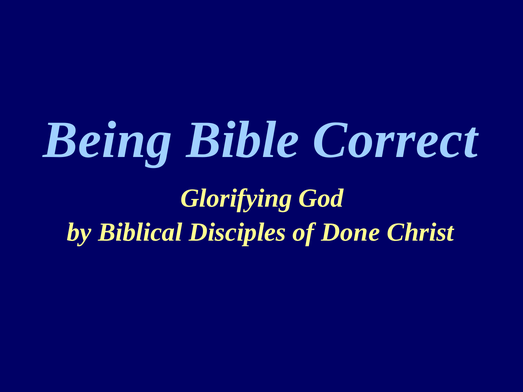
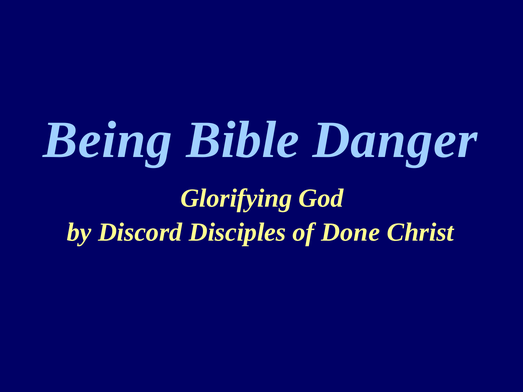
Correct: Correct -> Danger
Biblical: Biblical -> Discord
